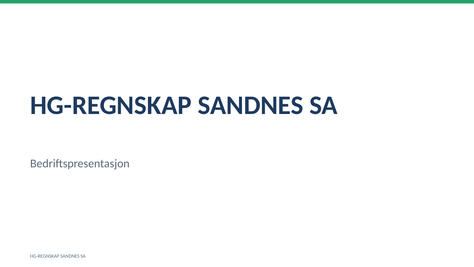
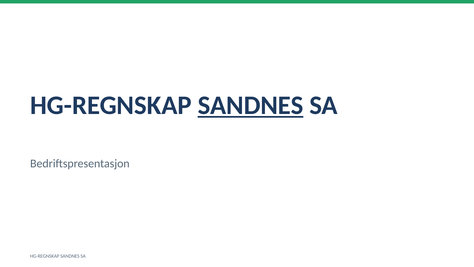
SANDNES at (251, 105) underline: none -> present
